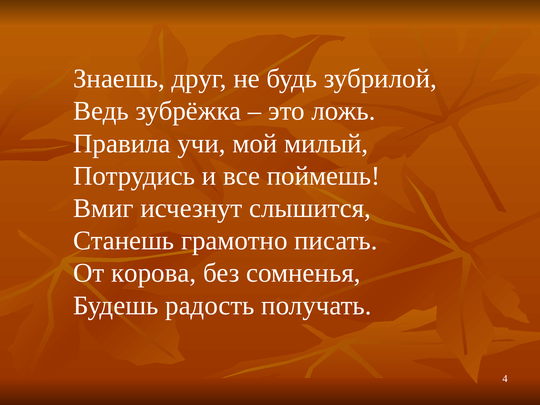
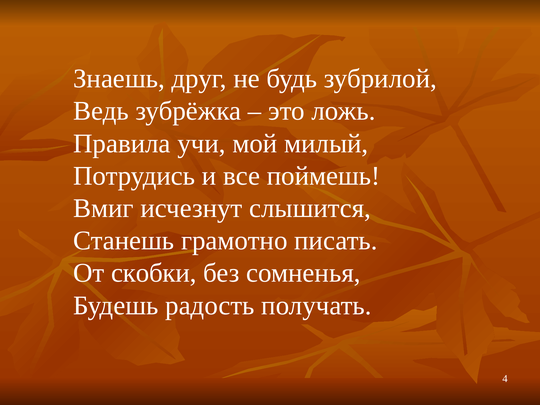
корова: корова -> скобки
